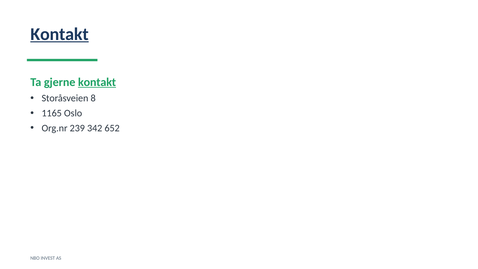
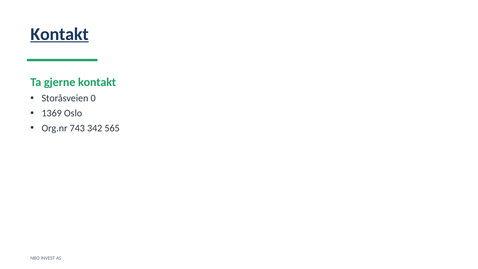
kontakt at (97, 82) underline: present -> none
8: 8 -> 0
1165: 1165 -> 1369
239: 239 -> 743
652: 652 -> 565
